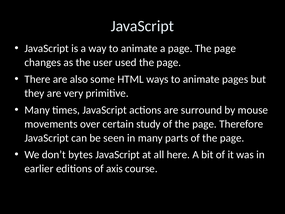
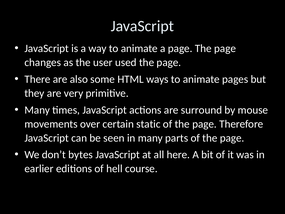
study: study -> static
axis: axis -> hell
